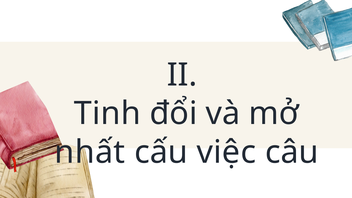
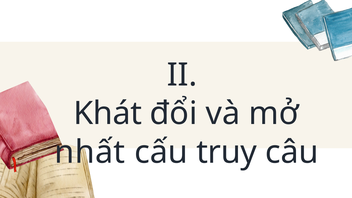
Tinh: Tinh -> Khát
việc: việc -> truy
